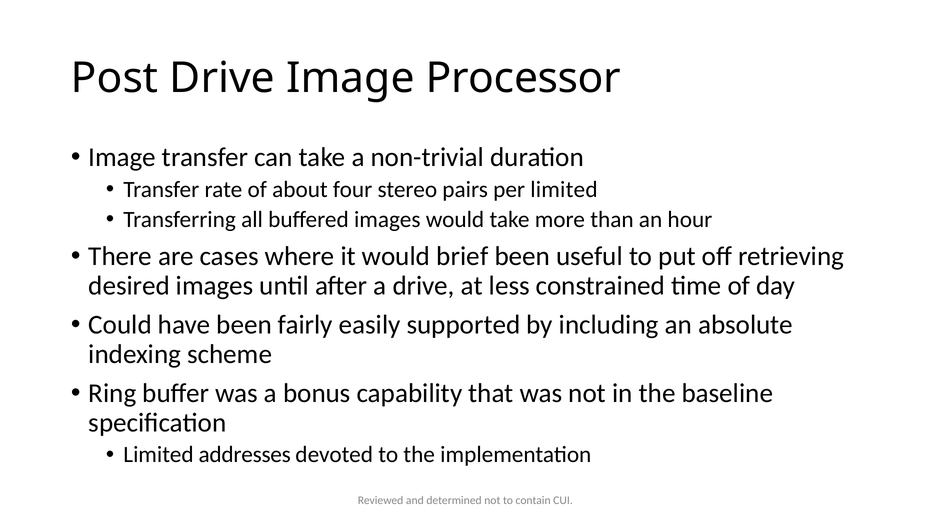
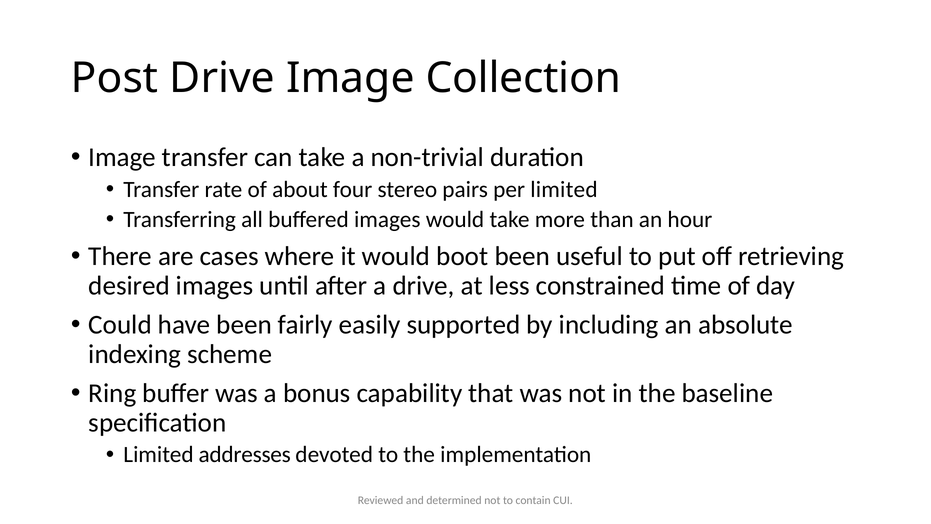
Processor: Processor -> Collection
brief: brief -> boot
